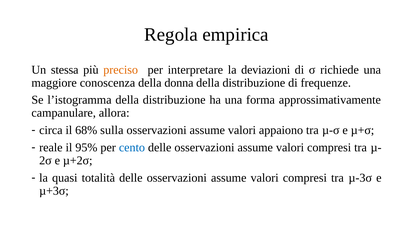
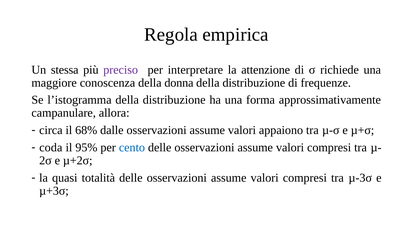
preciso colour: orange -> purple
deviazioni: deviazioni -> attenzione
sulla: sulla -> dalle
reale: reale -> coda
